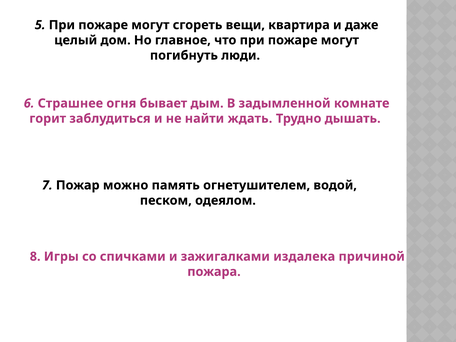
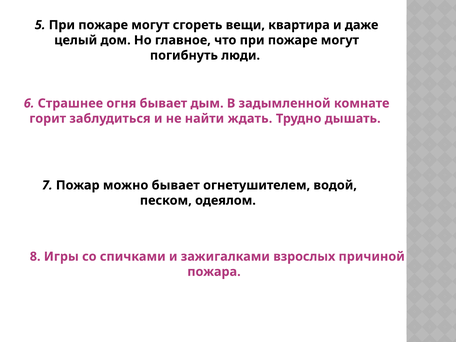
можно память: память -> бывает
издалека: издалека -> взрослых
